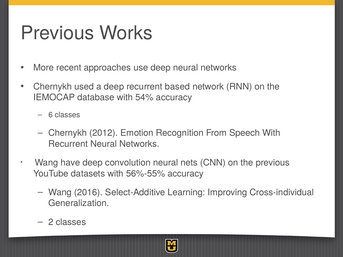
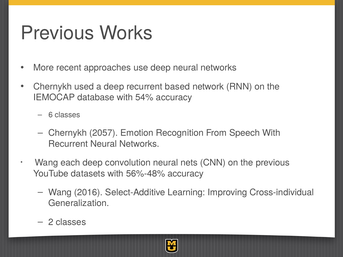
2012: 2012 -> 2057
have: have -> each
56%-55%: 56%-55% -> 56%-48%
